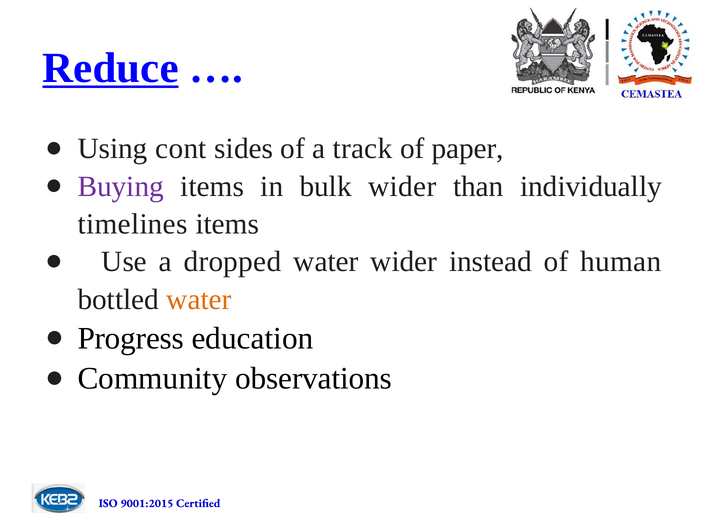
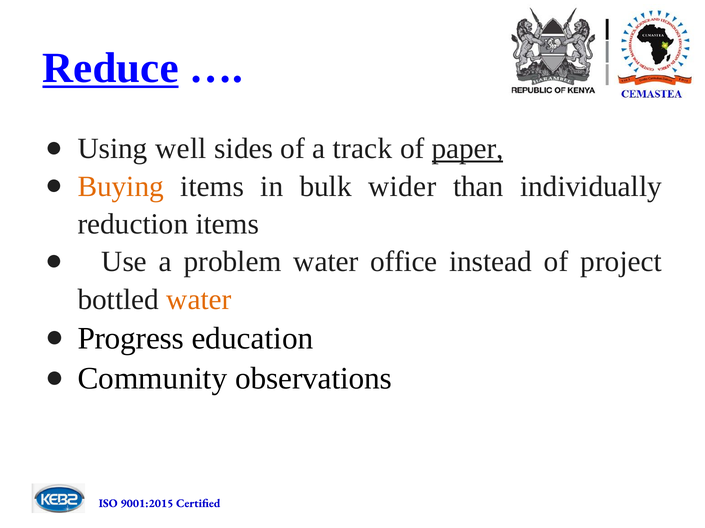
cont: cont -> well
paper underline: none -> present
Buying colour: purple -> orange
timelines: timelines -> reduction
dropped: dropped -> problem
water wider: wider -> office
human: human -> project
